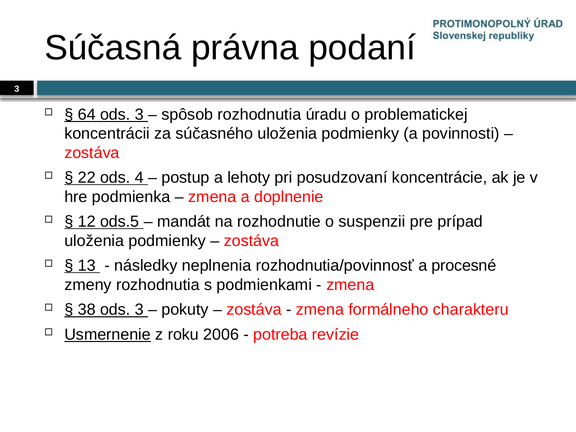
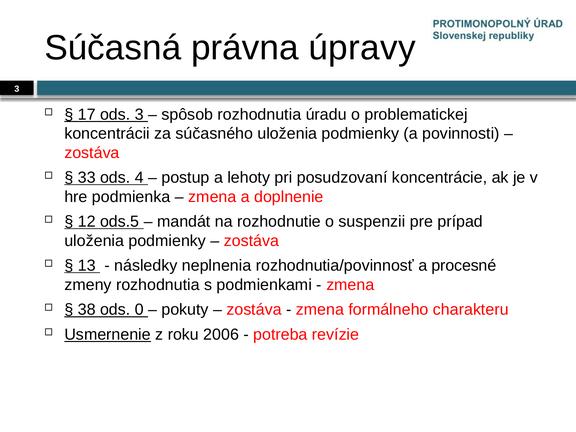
podaní: podaní -> úpravy
64: 64 -> 17
22: 22 -> 33
38 ods 3: 3 -> 0
